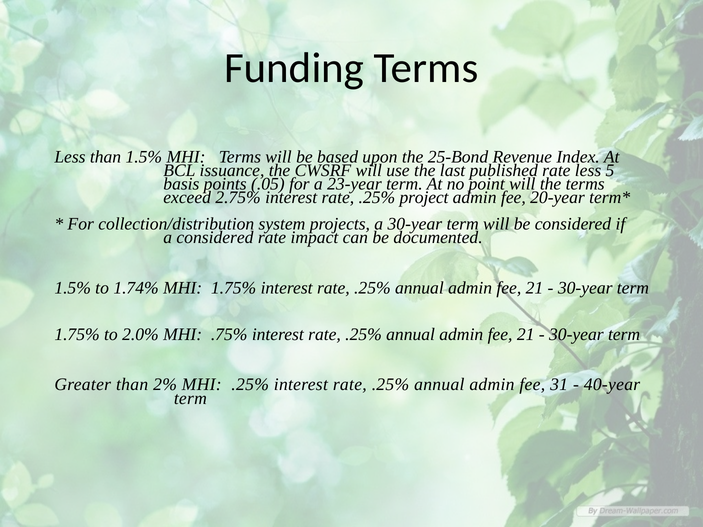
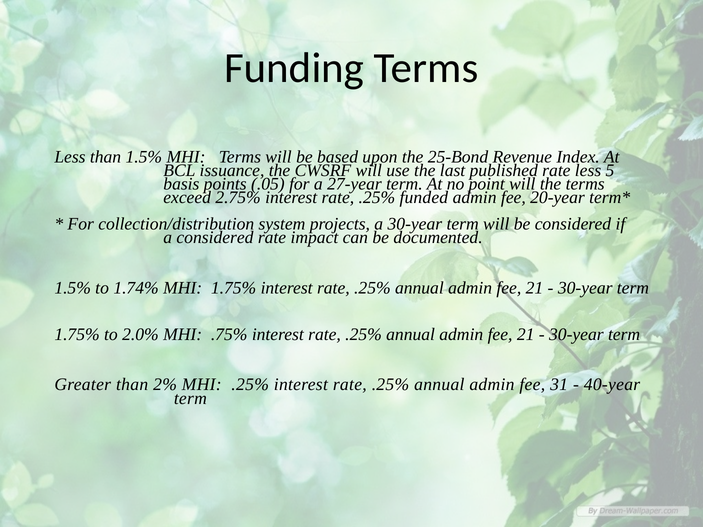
23-year: 23-year -> 27-year
project: project -> funded
